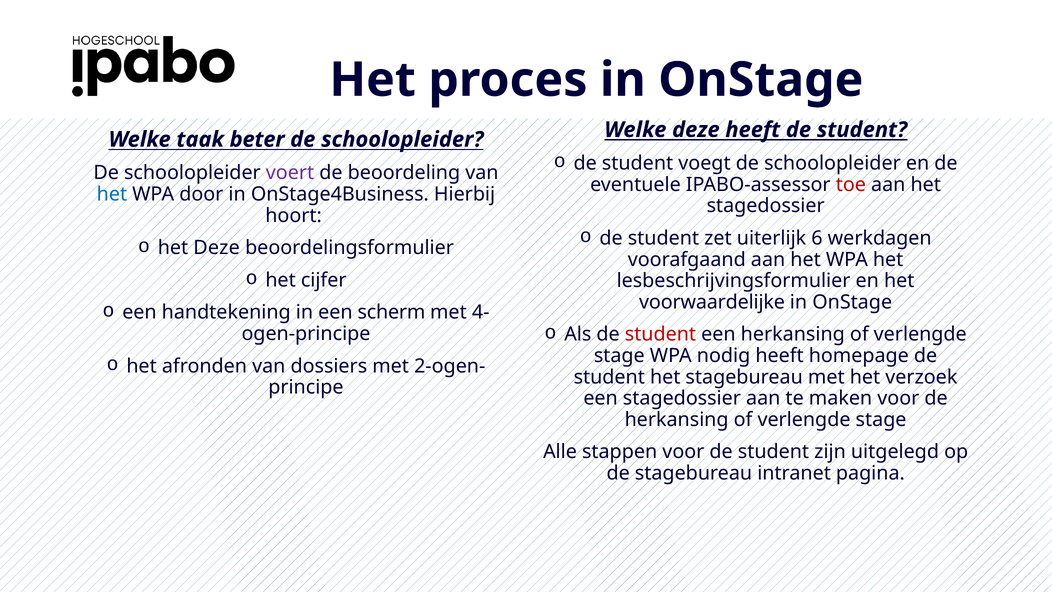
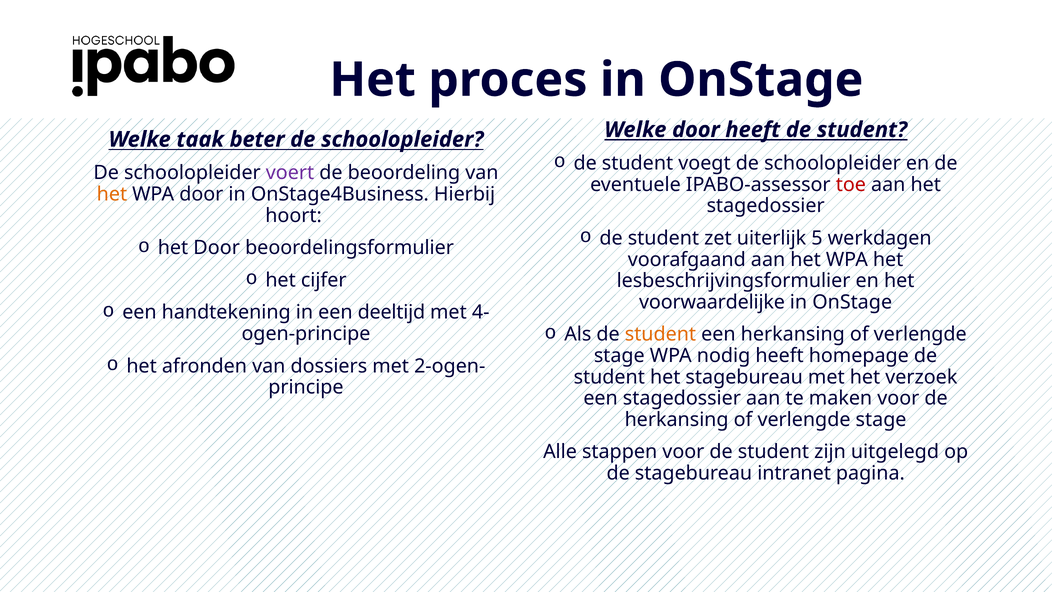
Welke deze: deze -> door
het at (112, 194) colour: blue -> orange
6: 6 -> 5
het Deze: Deze -> Door
scherm: scherm -> deeltijd
student at (660, 334) colour: red -> orange
